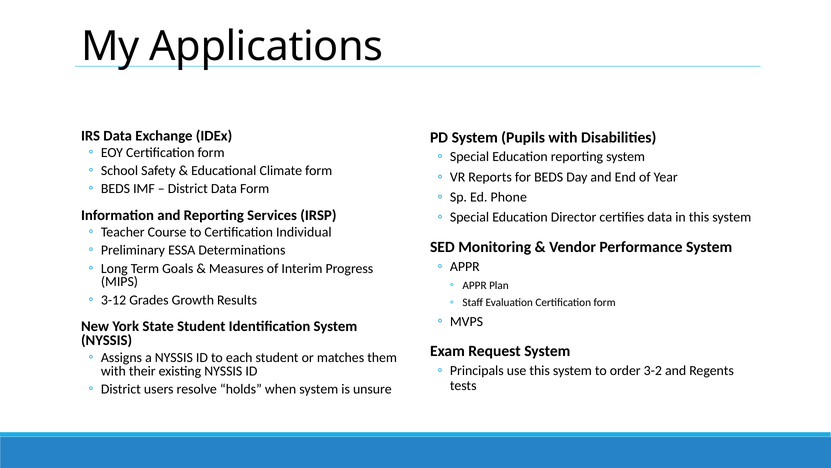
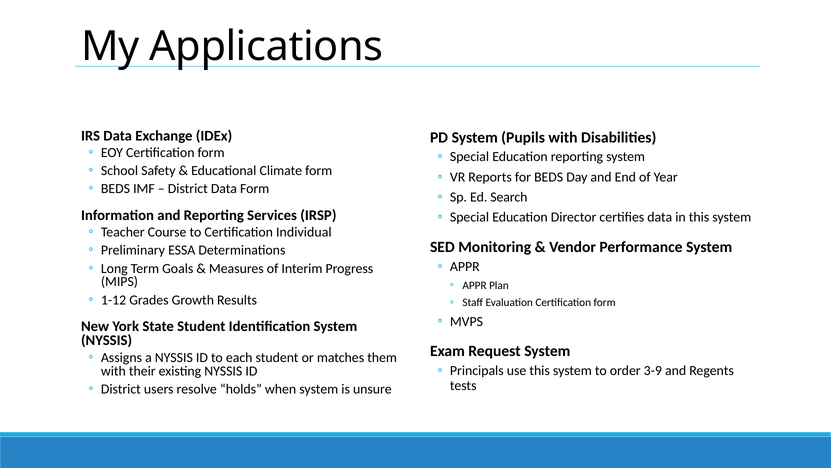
Phone: Phone -> Search
3-12: 3-12 -> 1-12
3-2: 3-2 -> 3-9
